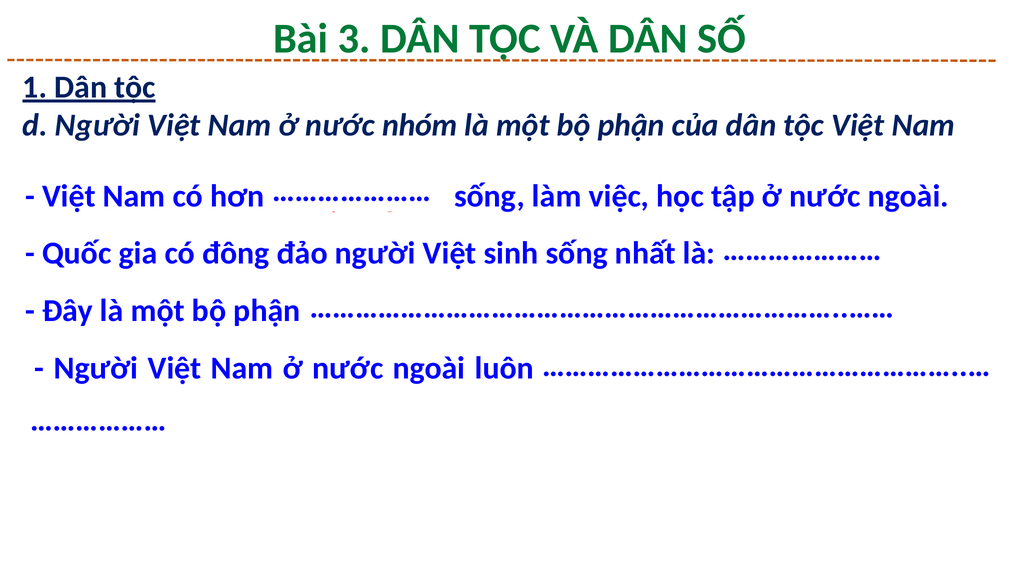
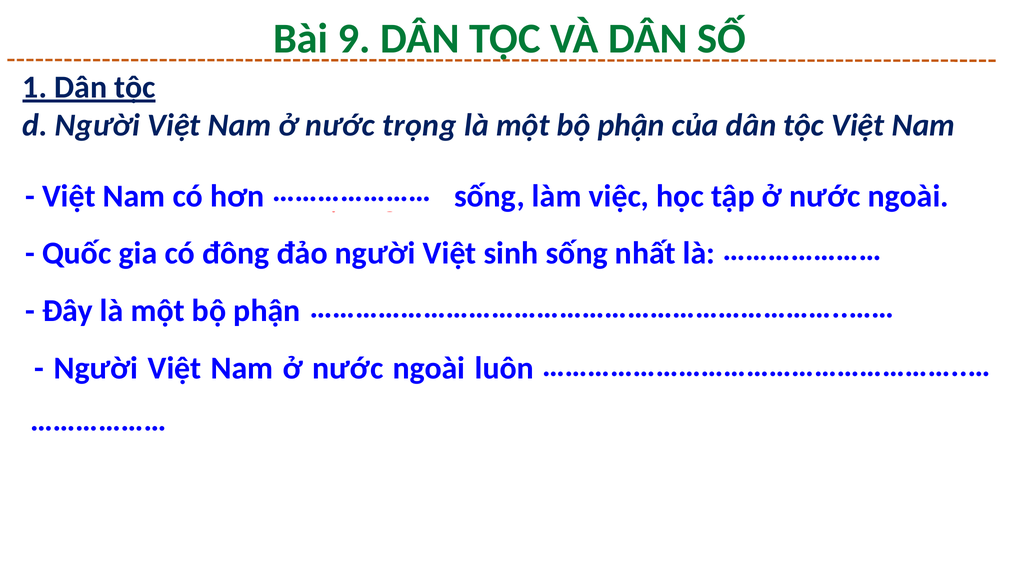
3: 3 -> 9
nước nhóm: nhóm -> trọng
